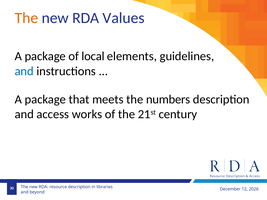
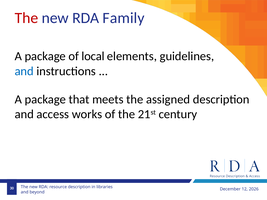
The at (26, 18) colour: orange -> red
Values: Values -> Family
numbers: numbers -> assigned
